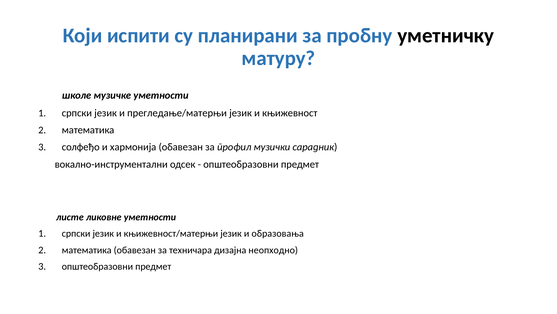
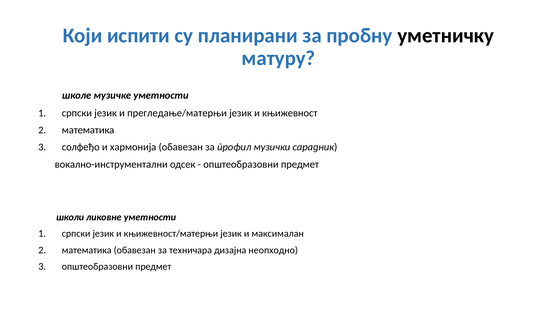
листе: листе -> школи
образовања: образовања -> максималан
